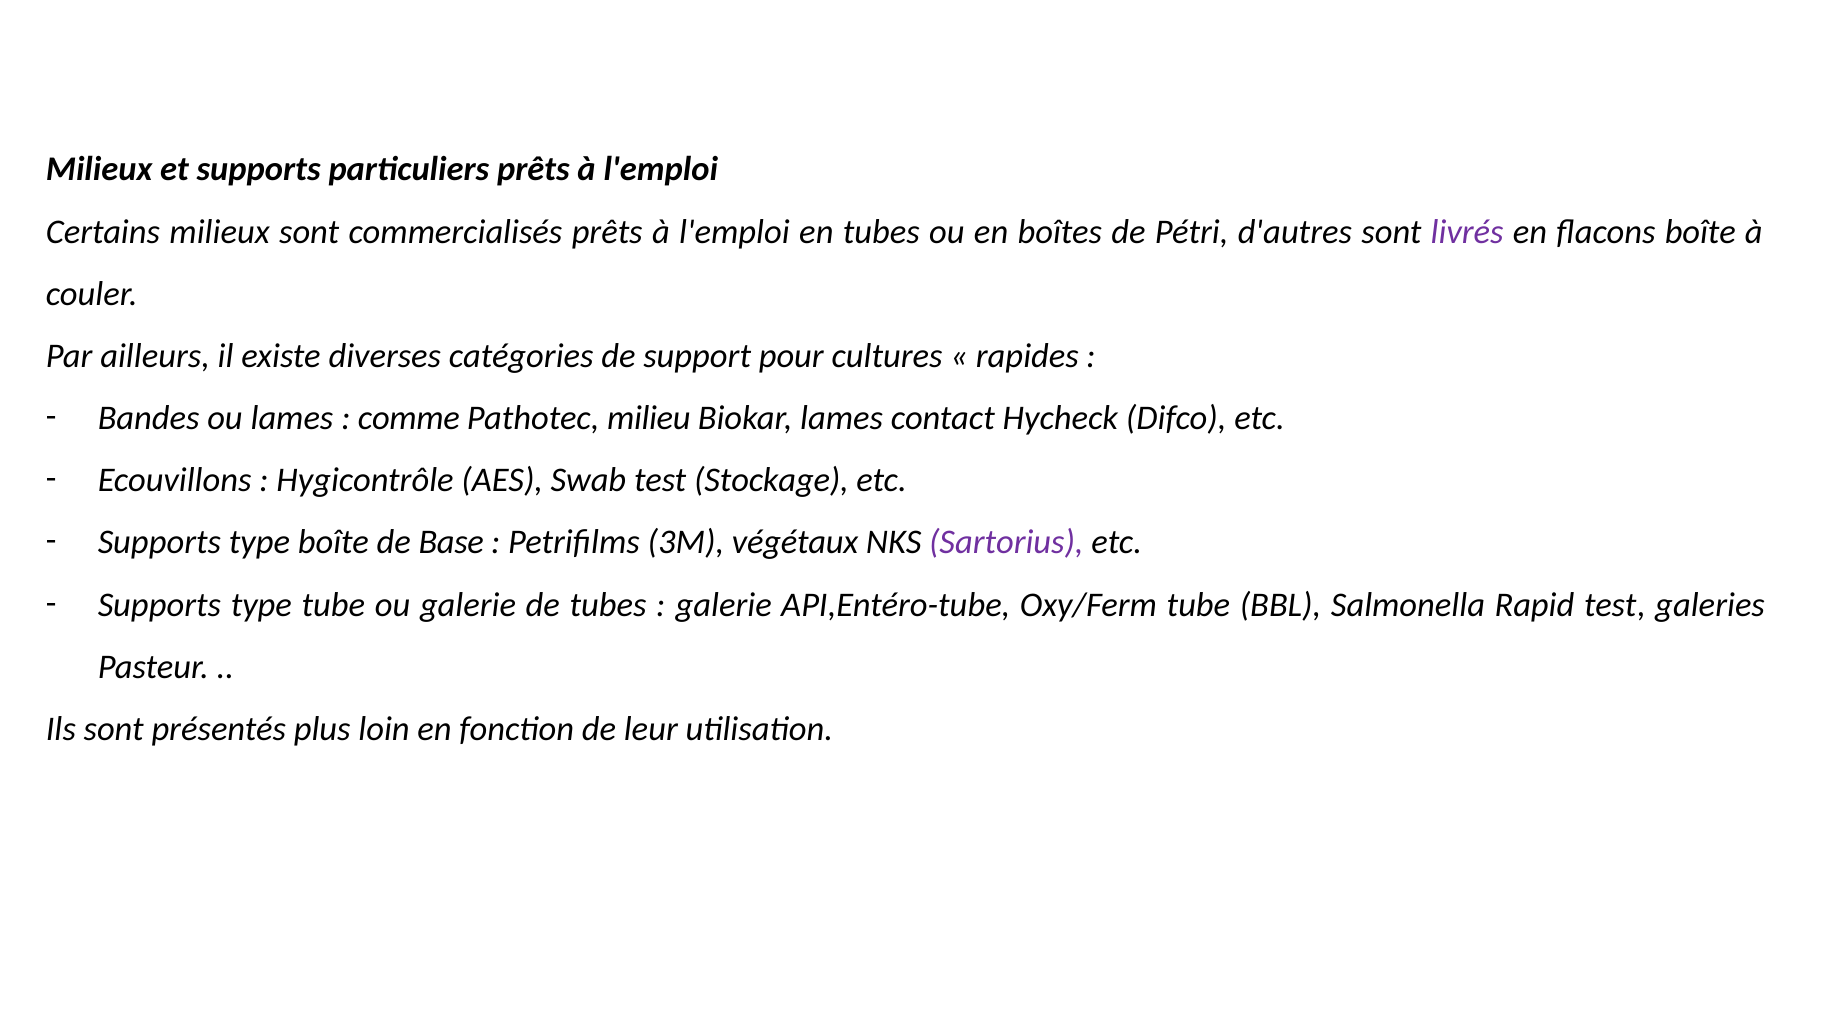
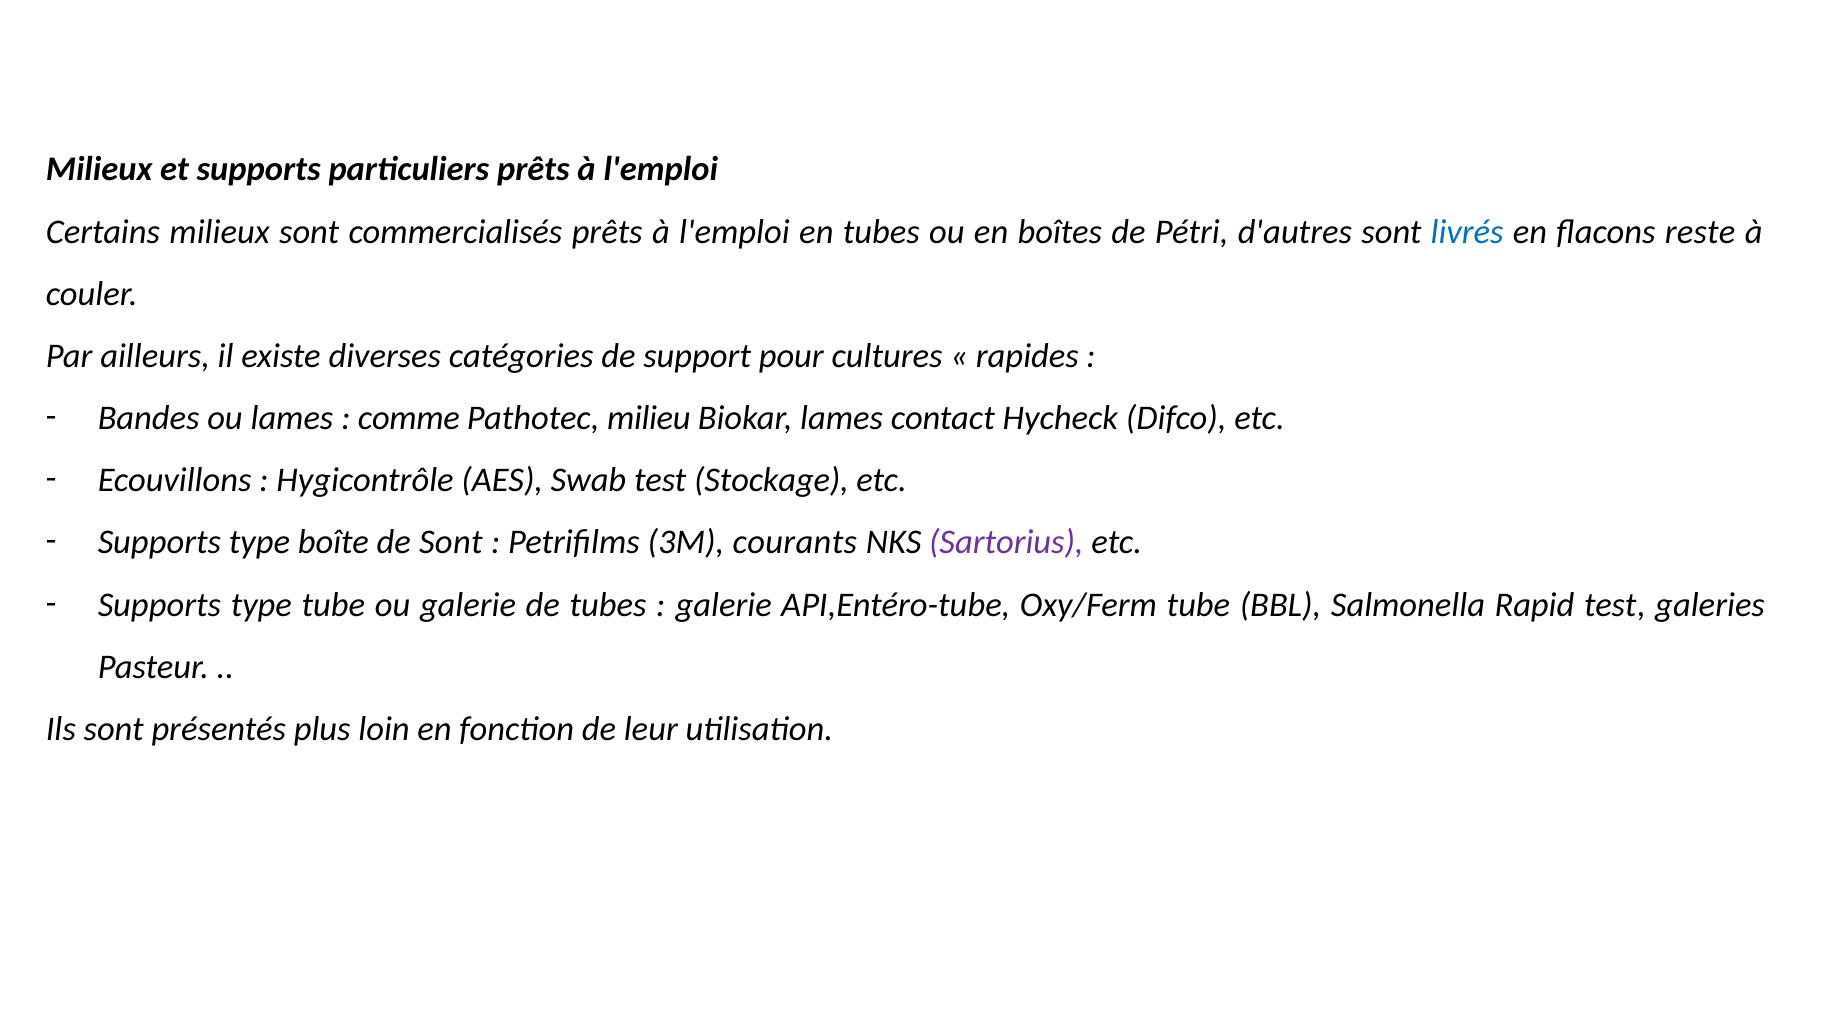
livrés colour: purple -> blue
flacons boîte: boîte -> reste
de Base: Base -> Sont
végétaux: végétaux -> courants
